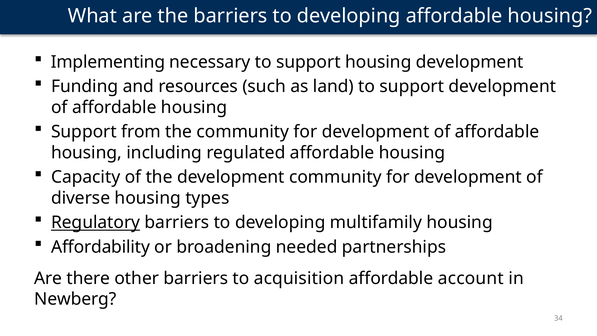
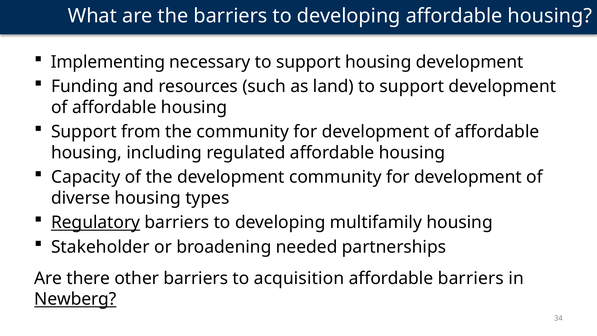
Affordability: Affordability -> Stakeholder
affordable account: account -> barriers
Newberg underline: none -> present
